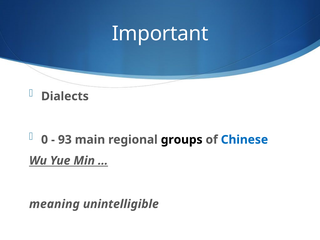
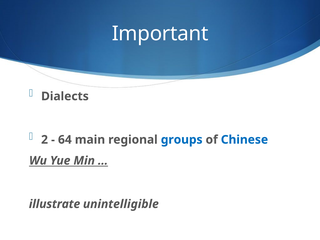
0: 0 -> 2
93: 93 -> 64
groups colour: black -> blue
meaning: meaning -> illustrate
